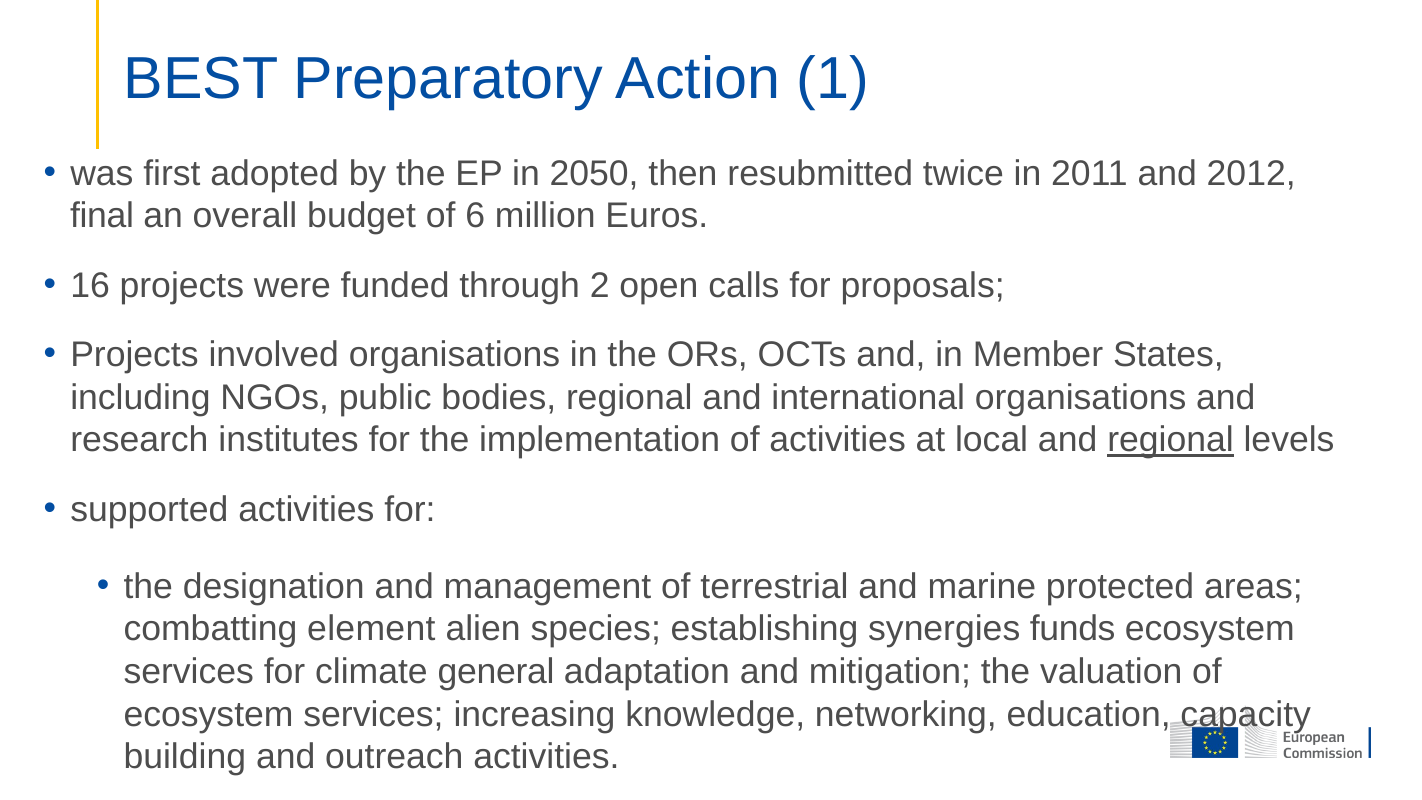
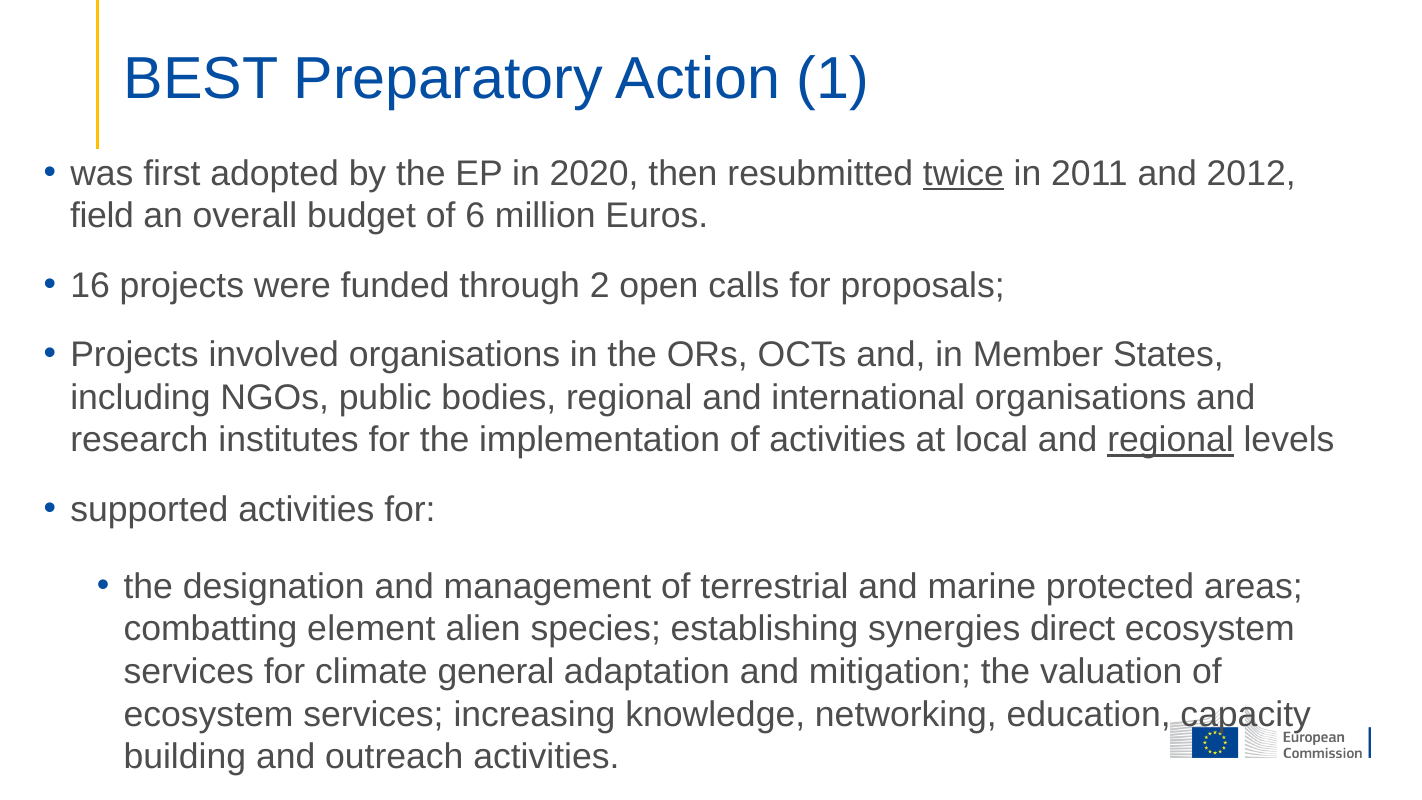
2050: 2050 -> 2020
twice underline: none -> present
final: final -> field
funds: funds -> direct
